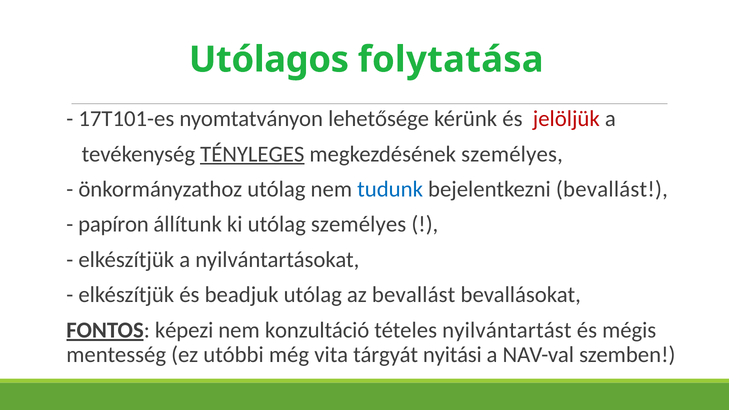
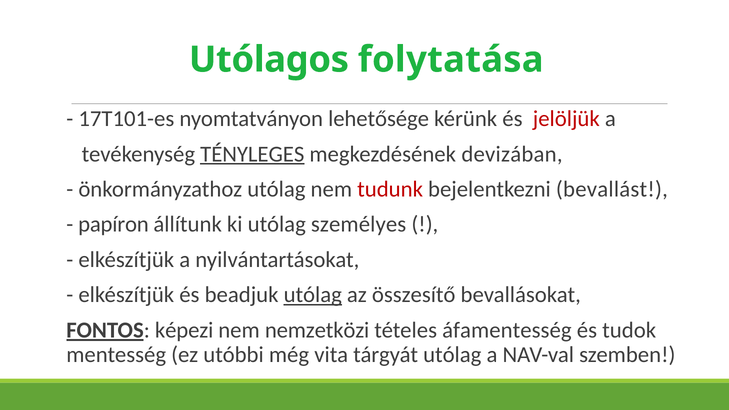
megkezdésének személyes: személyes -> devizában
tudunk colour: blue -> red
utólag at (313, 295) underline: none -> present
az bevallást: bevallást -> összesítő
konzultáció: konzultáció -> nemzetközi
nyilvántartást: nyilvántartást -> áfamentesség
mégis: mégis -> tudok
tárgyát nyitási: nyitási -> utólag
